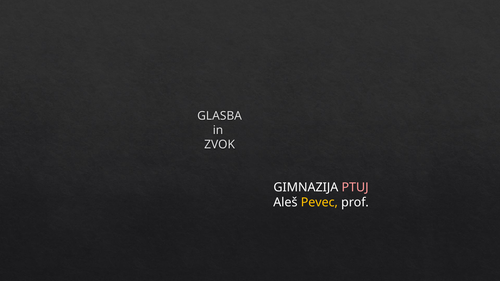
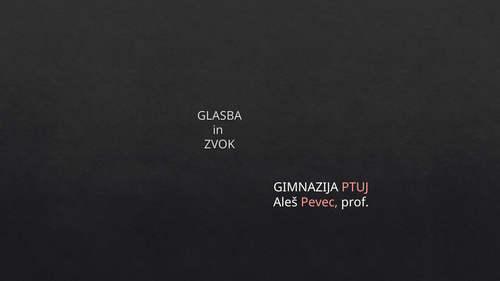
Pevec colour: yellow -> pink
